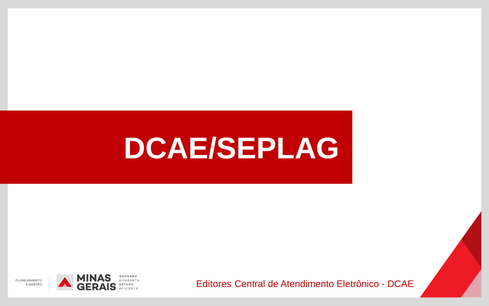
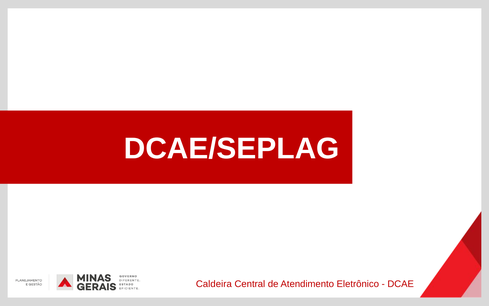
Editores: Editores -> Caldeira
